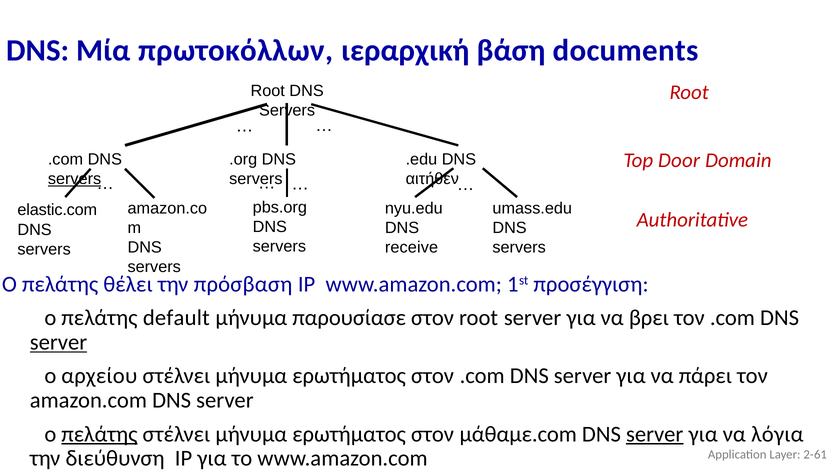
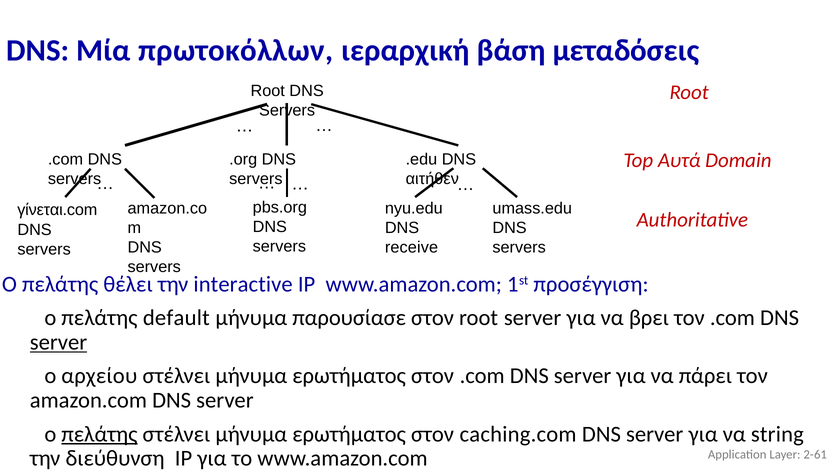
documents: documents -> μεταδόσεις
Door: Door -> Αυτά
servers at (75, 179) underline: present -> none
elastic.com: elastic.com -> γίνεται.com
πρόσβαση: πρόσβαση -> interactive
μάθαμε.com: μάθαμε.com -> caching.com
server at (655, 434) underline: present -> none
λόγια: λόγια -> string
